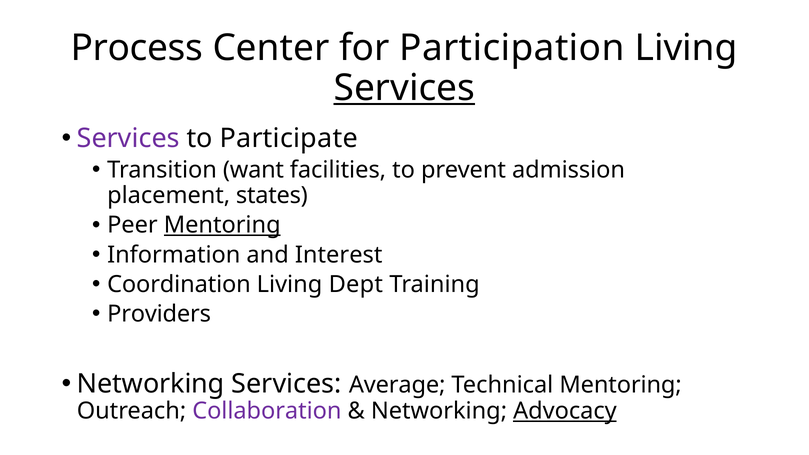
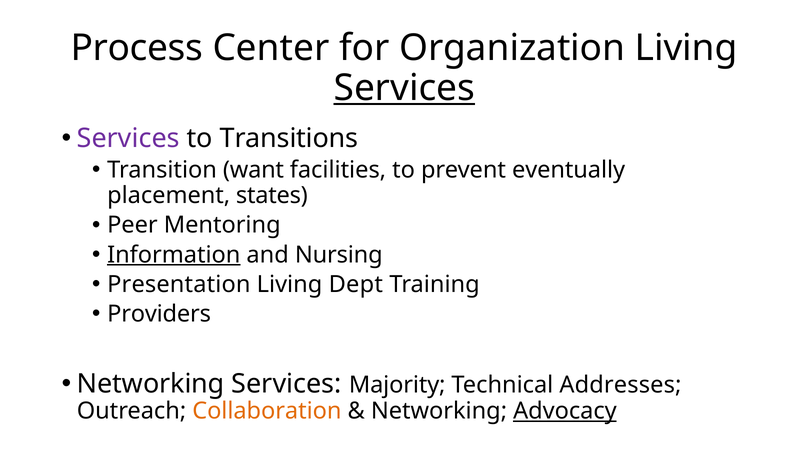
Participation: Participation -> Organization
Participate: Participate -> Transitions
admission: admission -> eventually
Mentoring at (222, 225) underline: present -> none
Information underline: none -> present
Interest: Interest -> Nursing
Coordination: Coordination -> Presentation
Average: Average -> Majority
Technical Mentoring: Mentoring -> Addresses
Collaboration colour: purple -> orange
